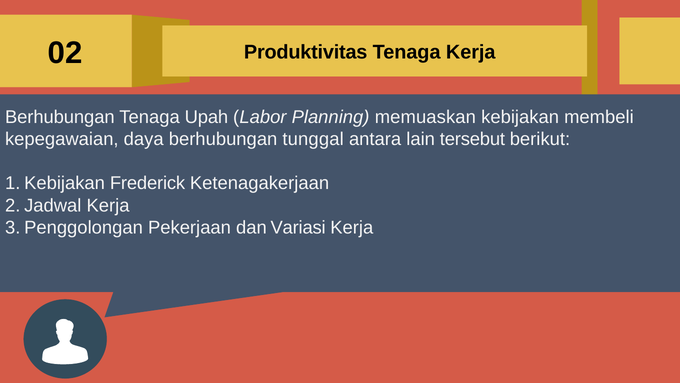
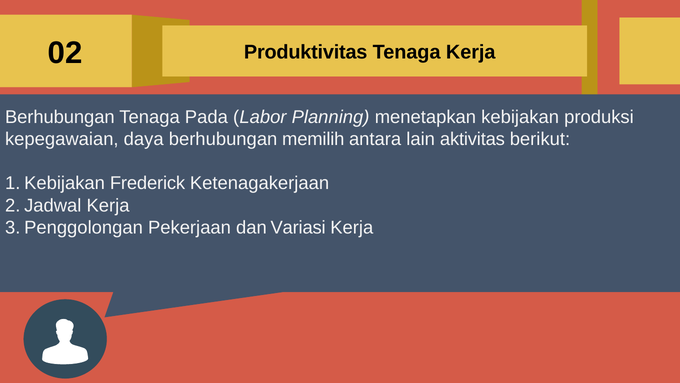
Upah: Upah -> Pada
memuaskan: memuaskan -> menetapkan
membeli: membeli -> produksi
tunggal: tunggal -> memilih
tersebut: tersebut -> aktivitas
